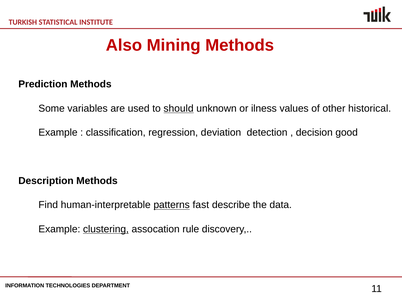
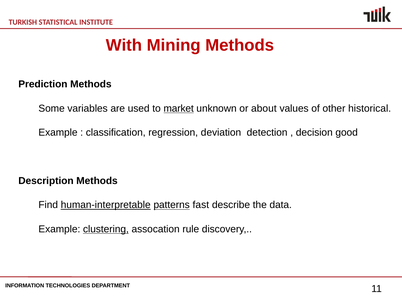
Also: Also -> With
should: should -> market
ilness: ilness -> about
human-interpretable underline: none -> present
